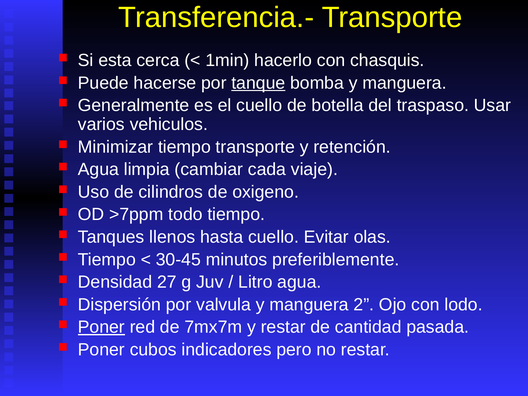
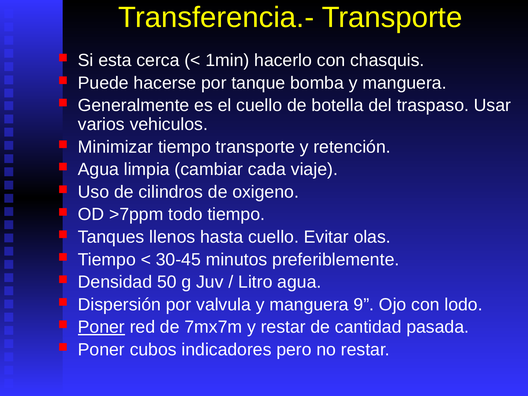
tanque underline: present -> none
27: 27 -> 50
2: 2 -> 9
